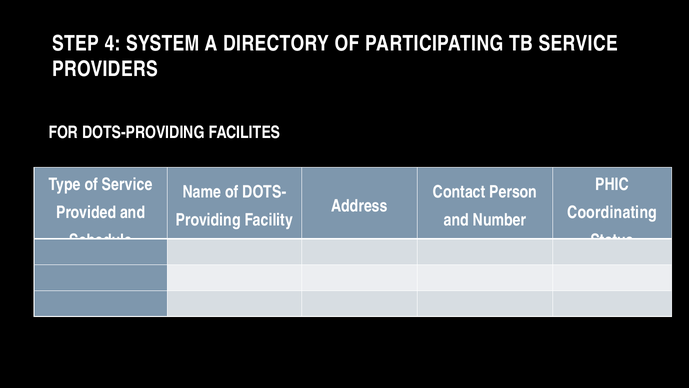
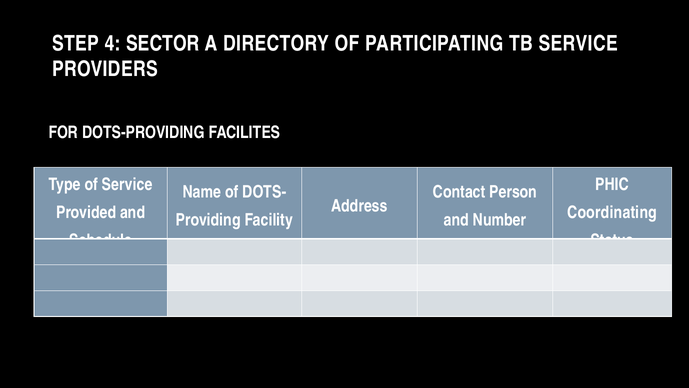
SYSTEM: SYSTEM -> SECTOR
